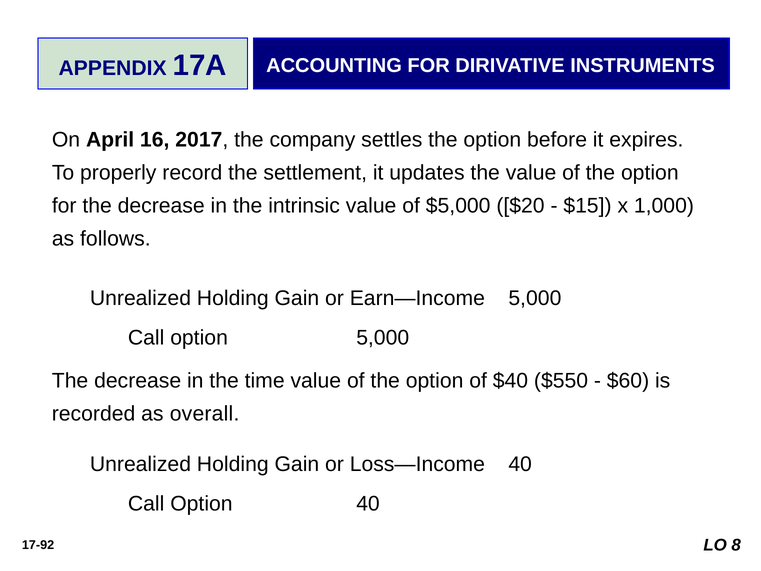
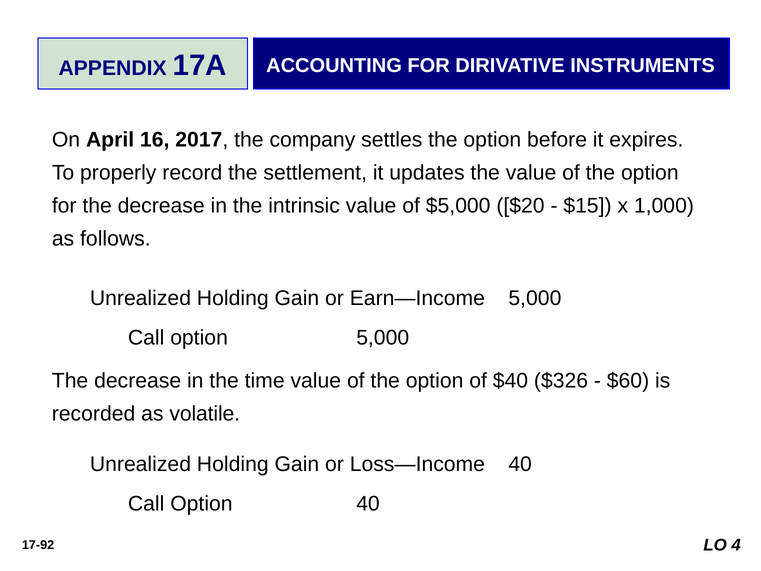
$550: $550 -> $326
overall: overall -> volatile
8: 8 -> 4
